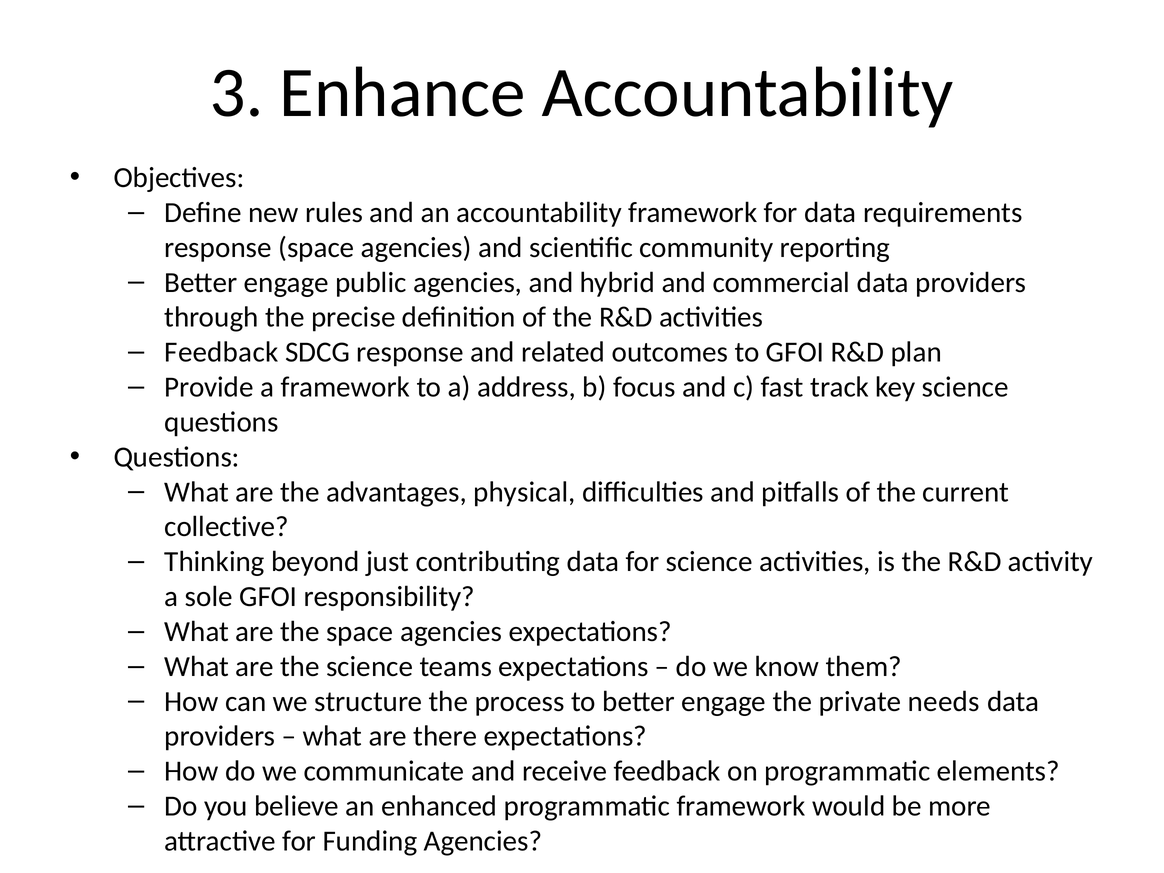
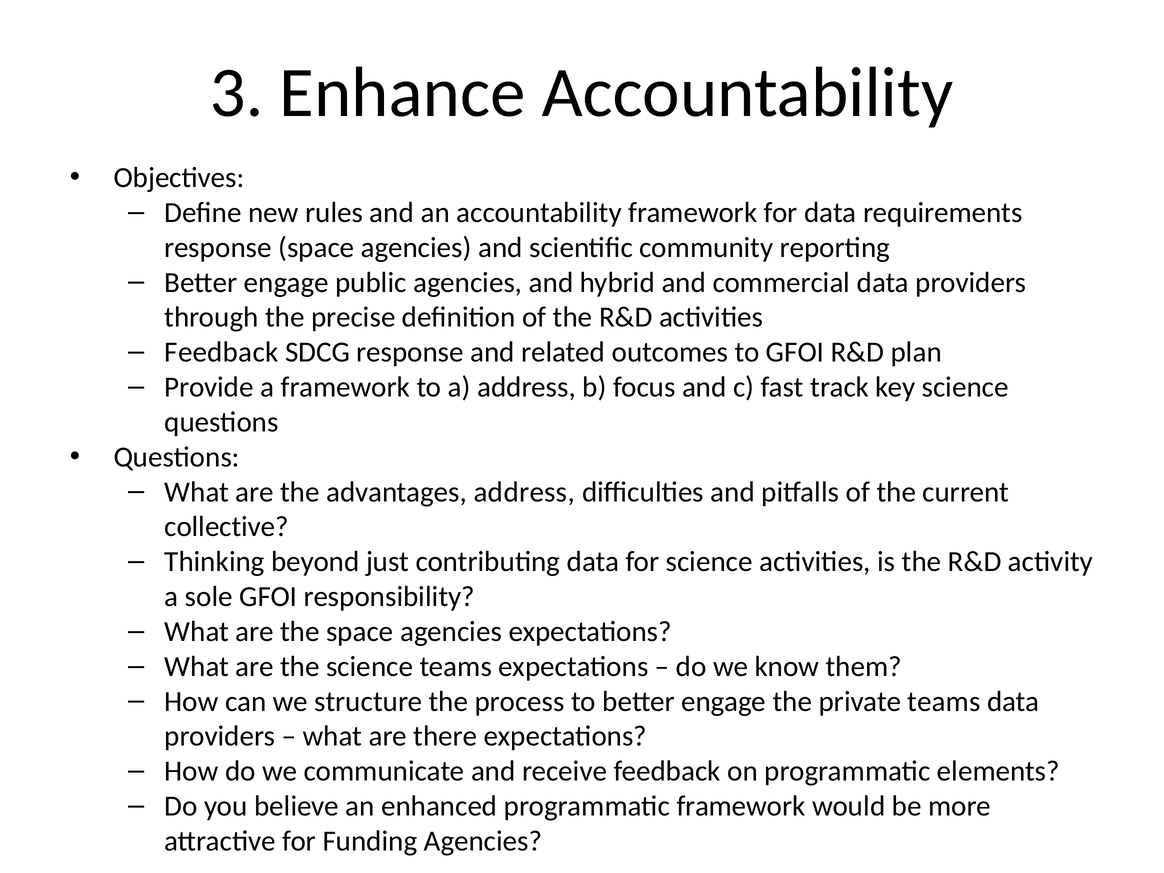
advantages physical: physical -> address
private needs: needs -> teams
